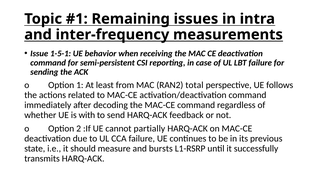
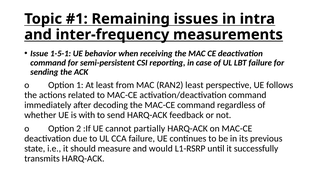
RAN2 total: total -> least
bursts: bursts -> would
